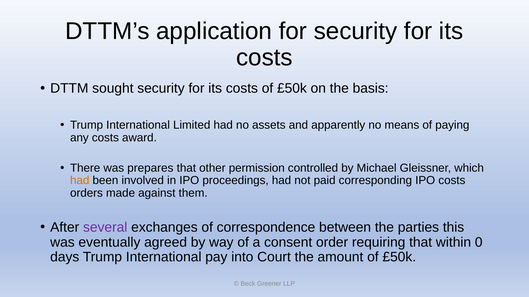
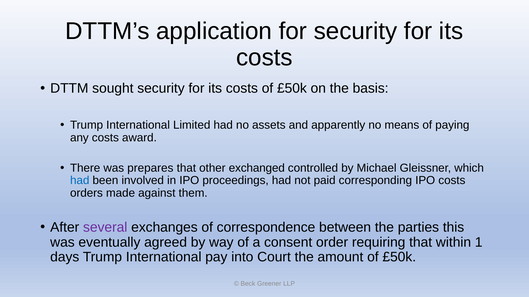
permission: permission -> exchanged
had at (80, 181) colour: orange -> blue
0: 0 -> 1
